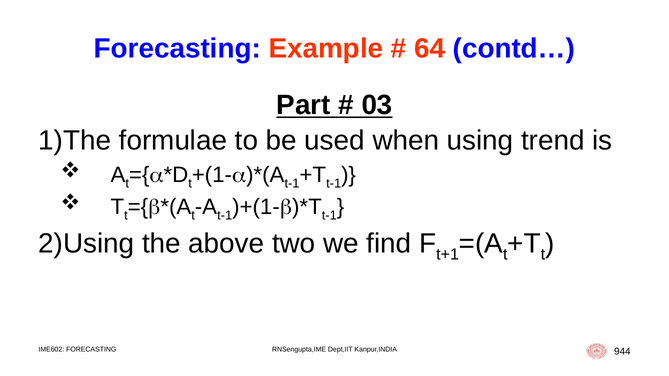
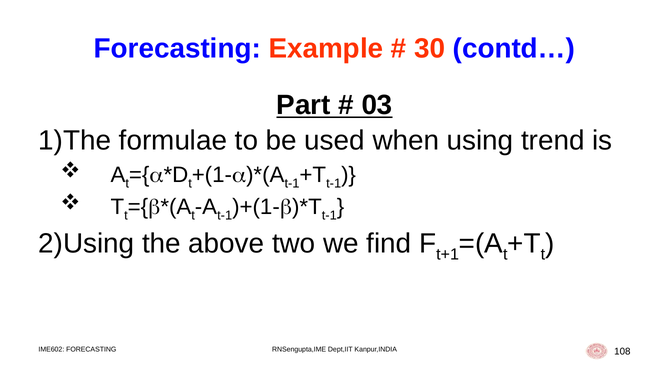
64: 64 -> 30
944: 944 -> 108
